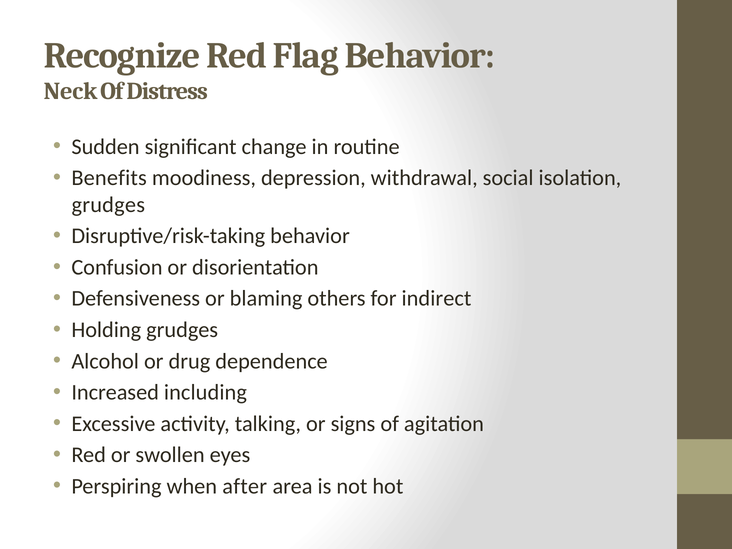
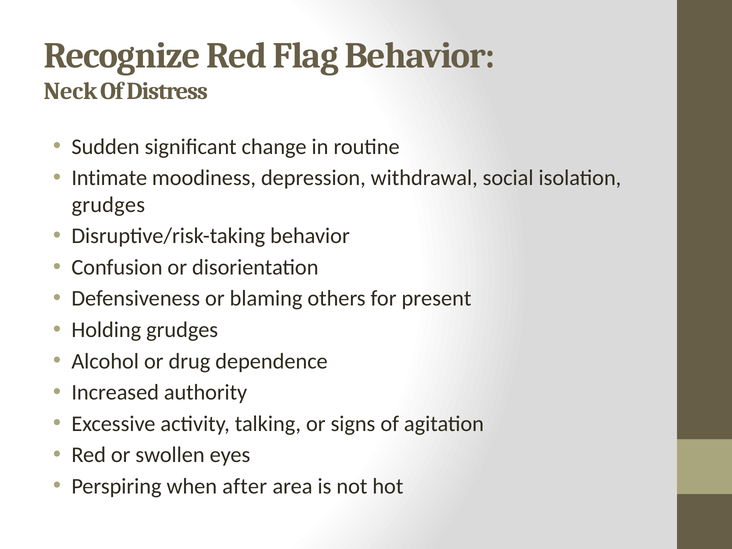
Benefits: Benefits -> Intimate
indirect: indirect -> present
including: including -> authority
